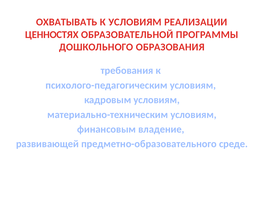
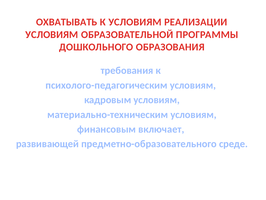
ЦЕННОСТЯХ at (52, 35): ЦЕННОСТЯХ -> УСЛОВИЯМ
владение: владение -> включает
